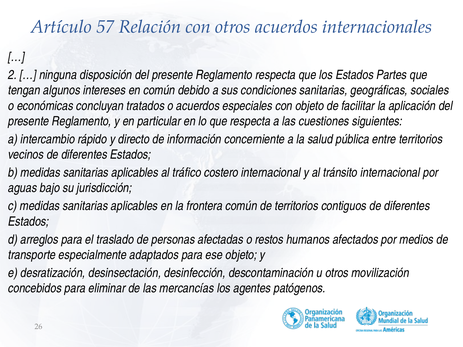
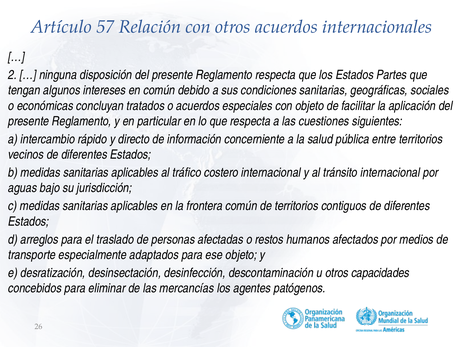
movilización: movilización -> capacidades
